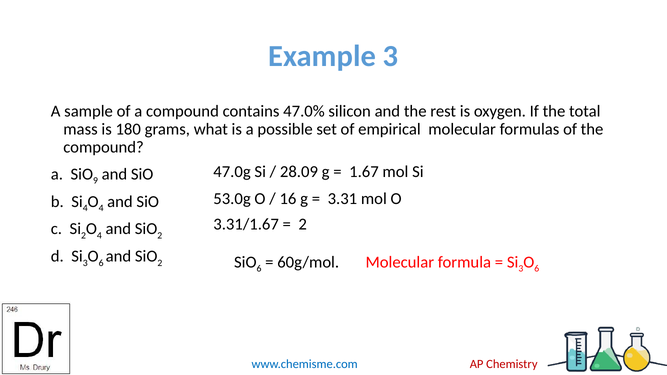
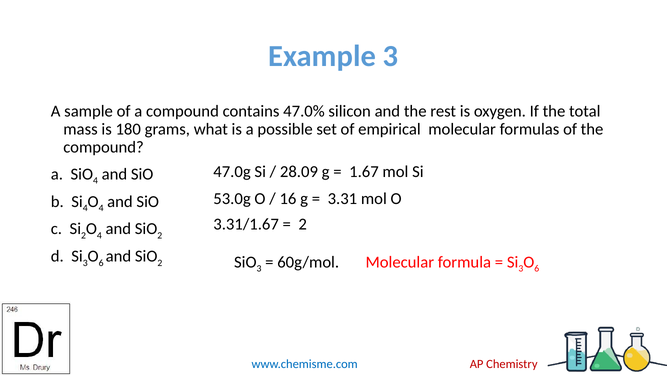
SiO 9: 9 -> 4
SiO 6: 6 -> 3
